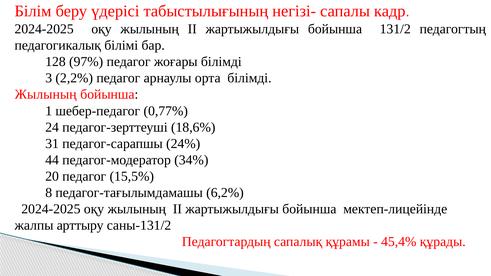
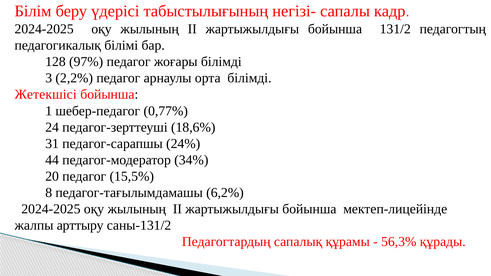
Жылының at (46, 95): Жылының -> Жетекшісі
45,4%: 45,4% -> 56,3%
